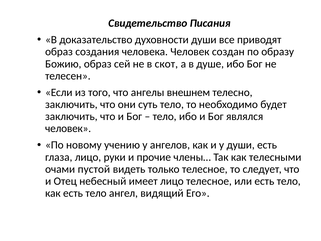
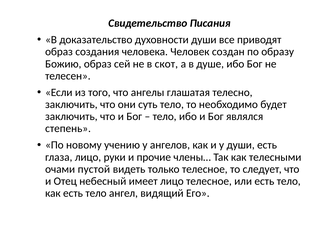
внешнем: внешнем -> глашатая
человек at (68, 128): человек -> степень
